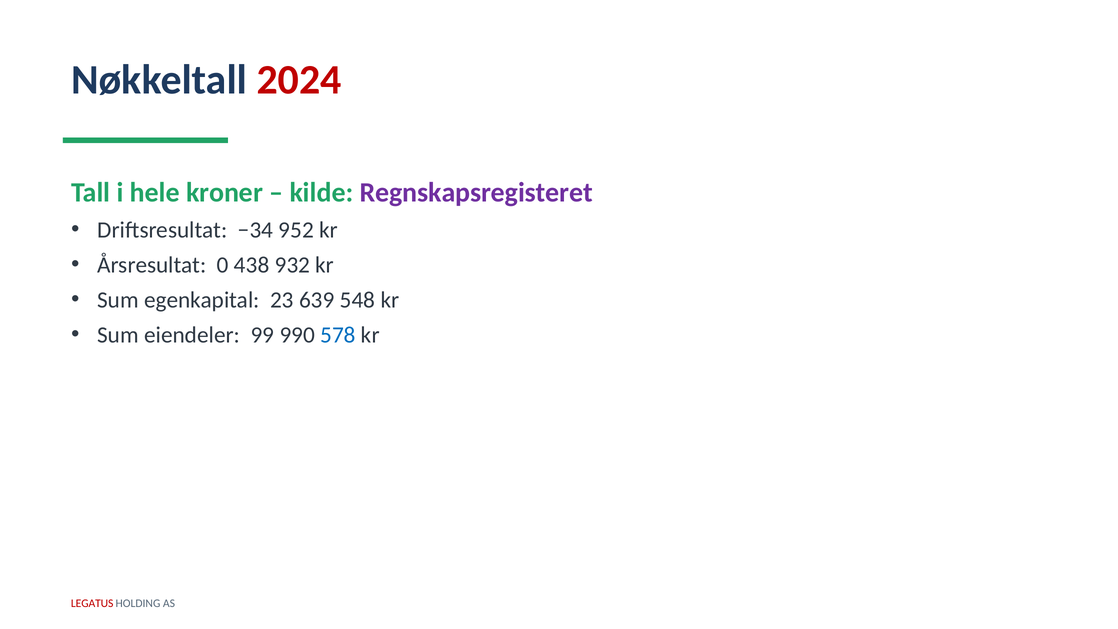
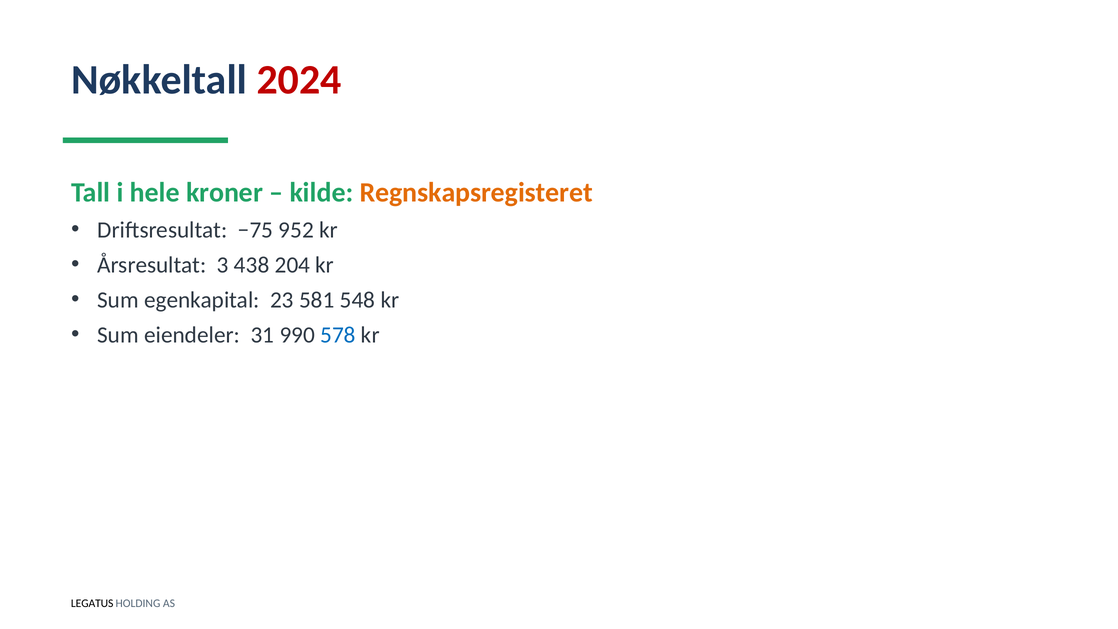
Regnskapsregisteret colour: purple -> orange
−34: −34 -> −75
0: 0 -> 3
932: 932 -> 204
639: 639 -> 581
99: 99 -> 31
LEGATUS colour: red -> black
